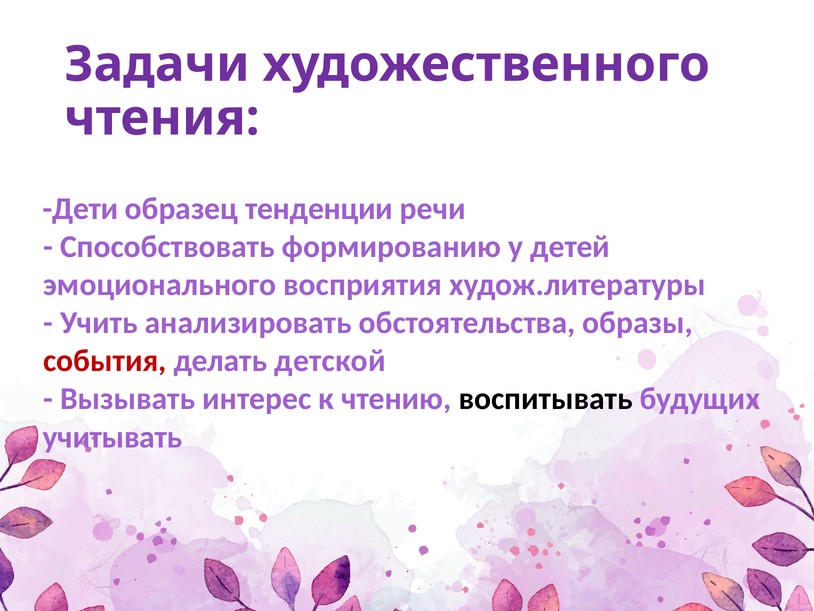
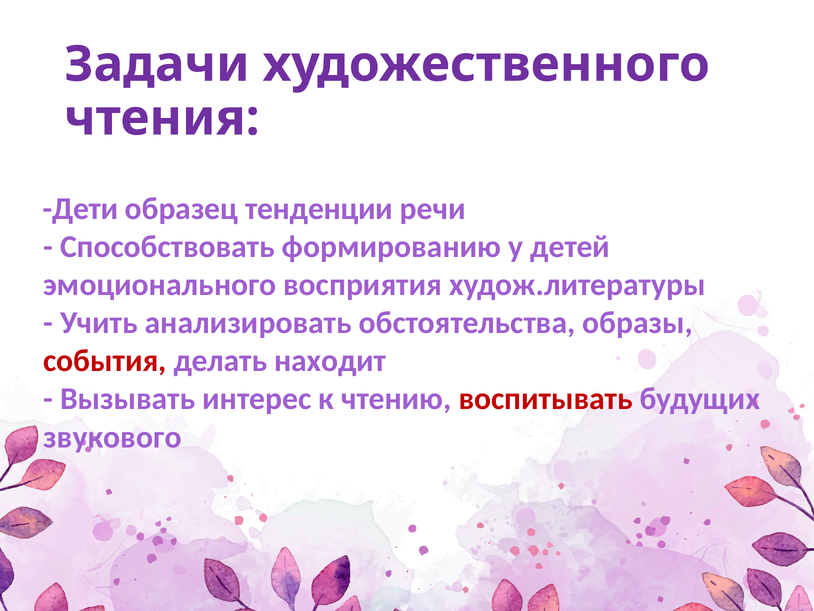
детской: детской -> находит
воспитывать colour: black -> red
учитывать: учитывать -> звукового
